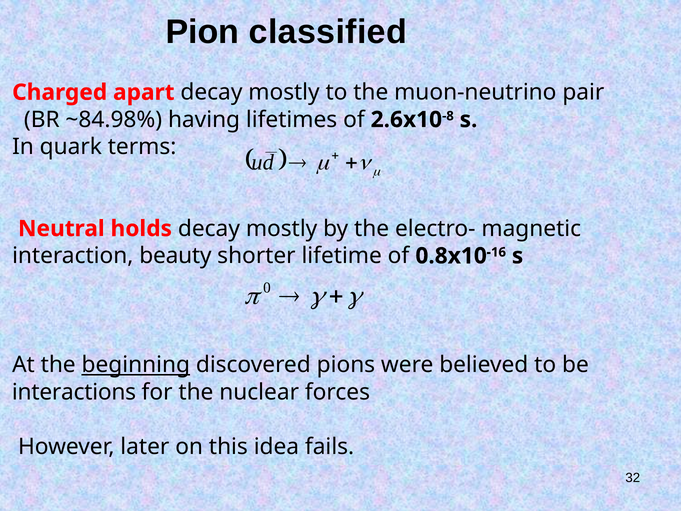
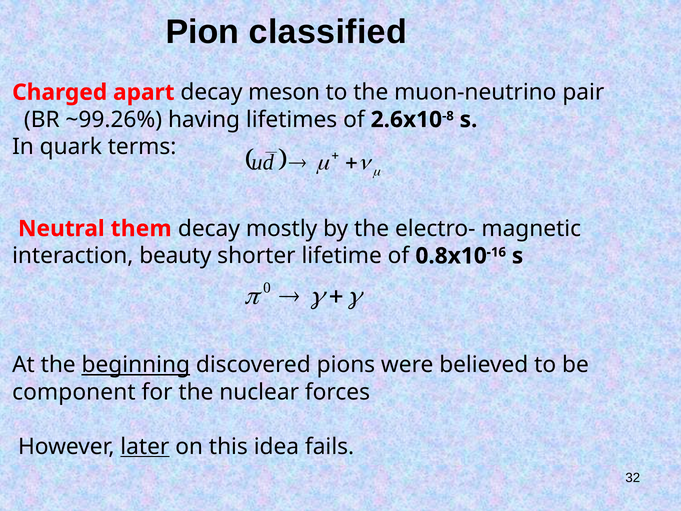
mostly at (284, 92): mostly -> meson
~84.98%: ~84.98% -> ~99.26%
holds: holds -> them
interactions: interactions -> component
later underline: none -> present
